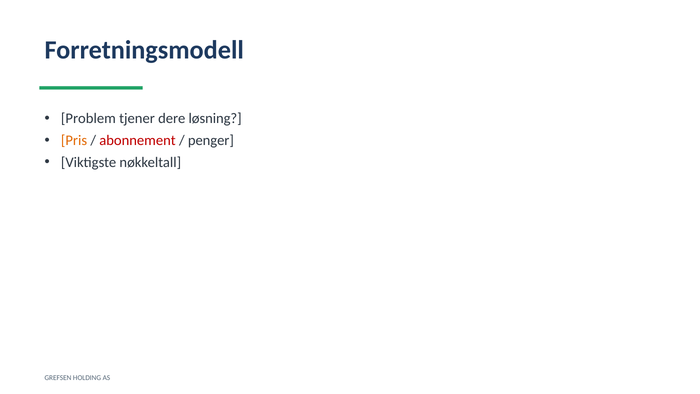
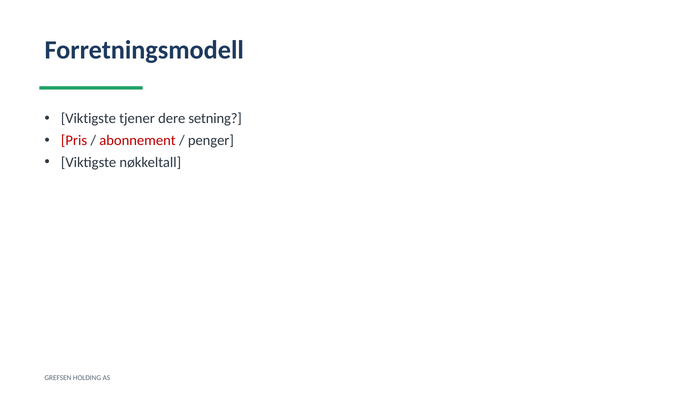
Problem at (88, 119): Problem -> Viktigste
løsning: løsning -> setning
Pris colour: orange -> red
